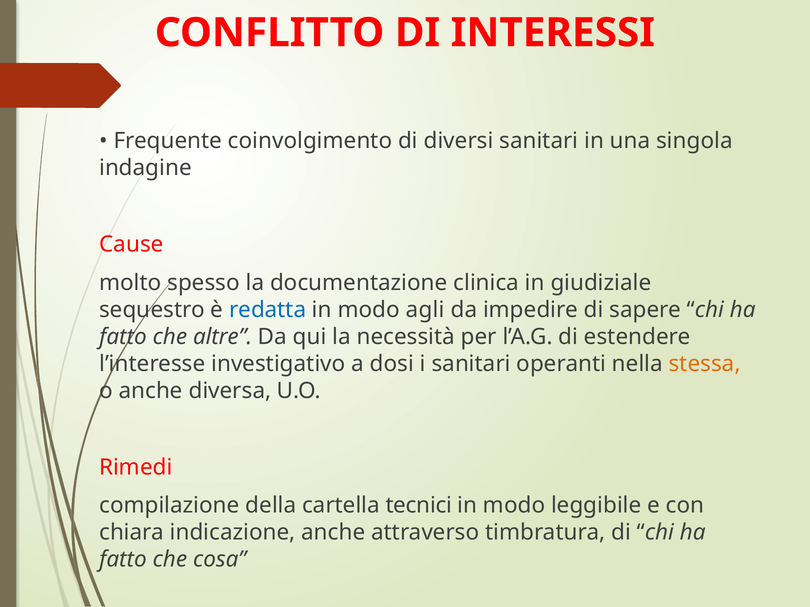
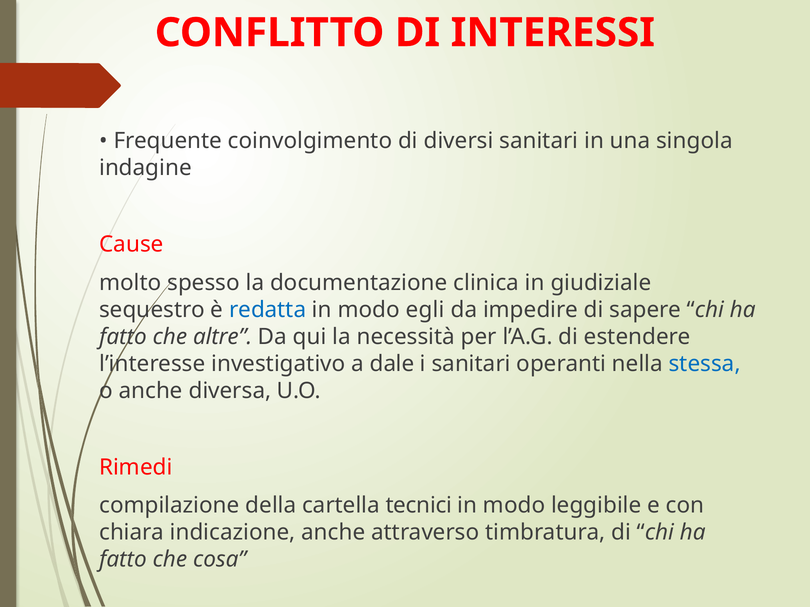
agli: agli -> egli
dosi: dosi -> dale
stessa colour: orange -> blue
